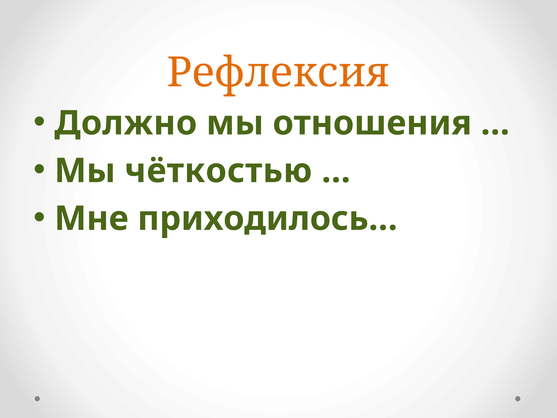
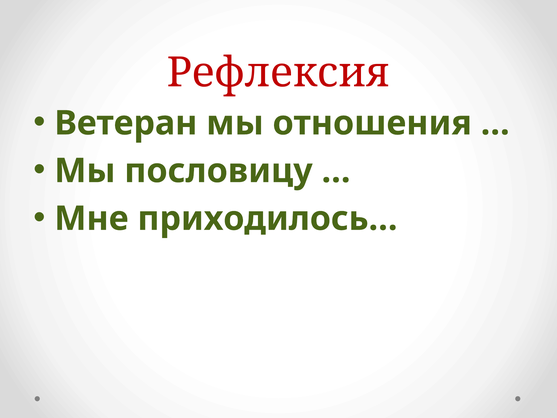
Рефлексия colour: orange -> red
Должно: Должно -> Ветеран
чёткостью: чёткостью -> пословицу
